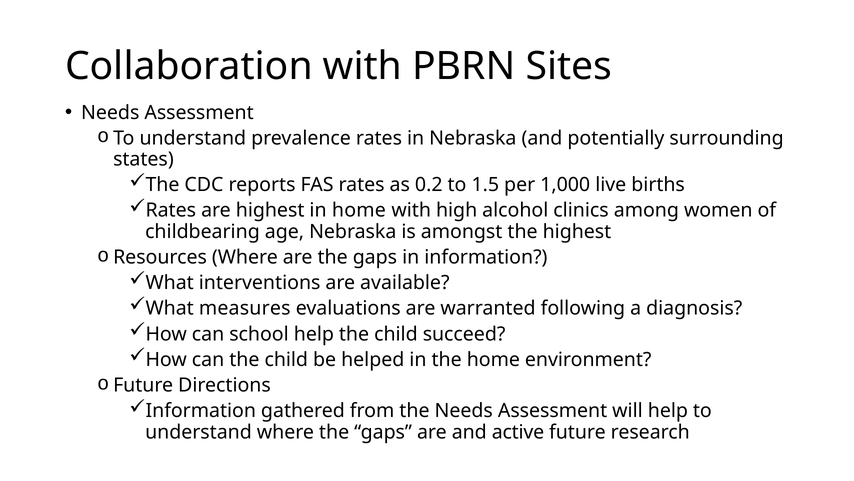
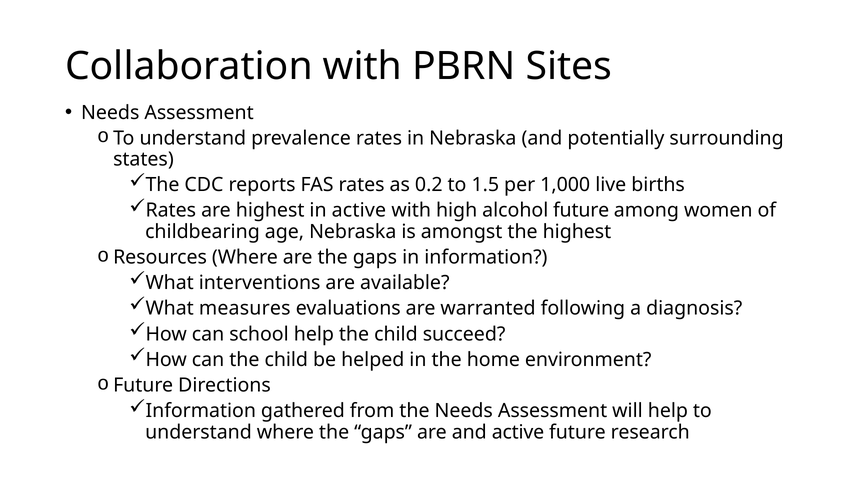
in home: home -> active
alcohol clinics: clinics -> future
